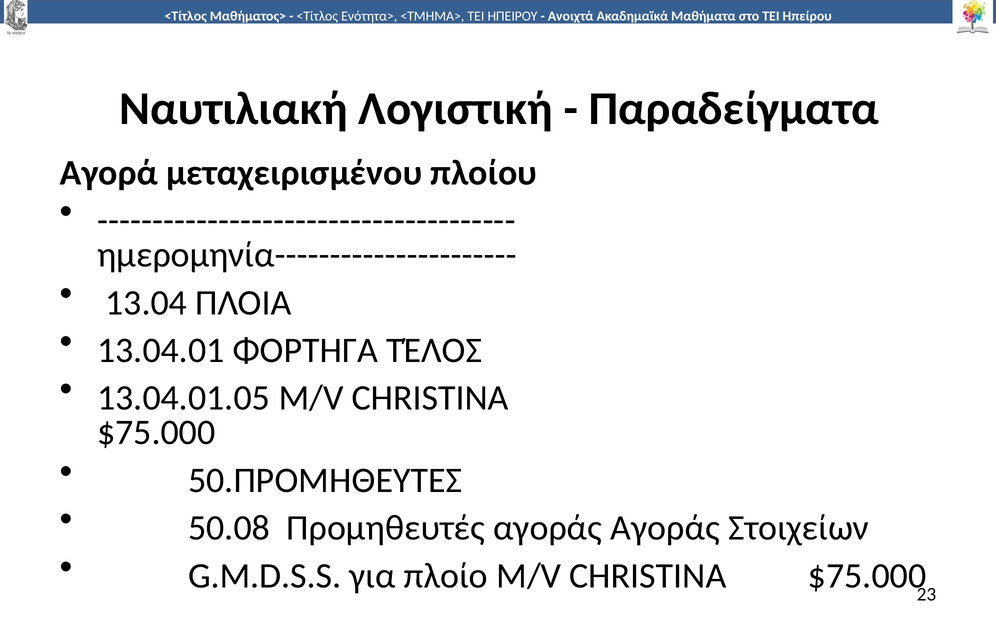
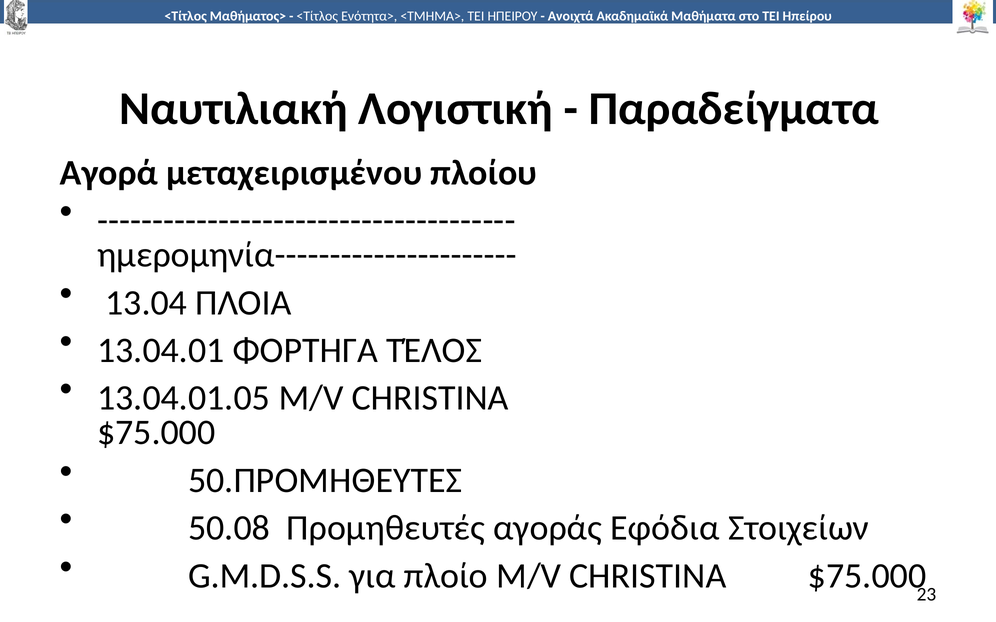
αγοράς Αγοράς: Αγοράς -> Εφόδια
